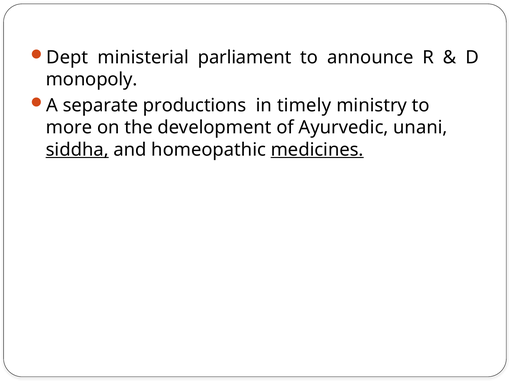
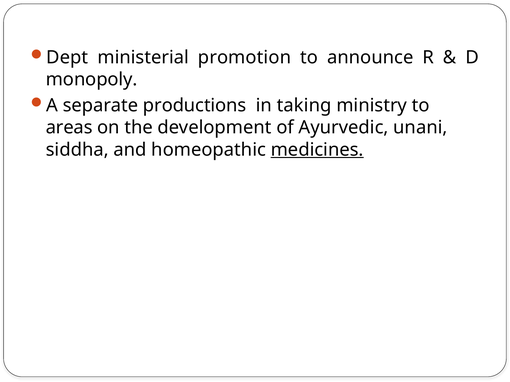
parliament: parliament -> promotion
timely: timely -> taking
more: more -> areas
siddha underline: present -> none
